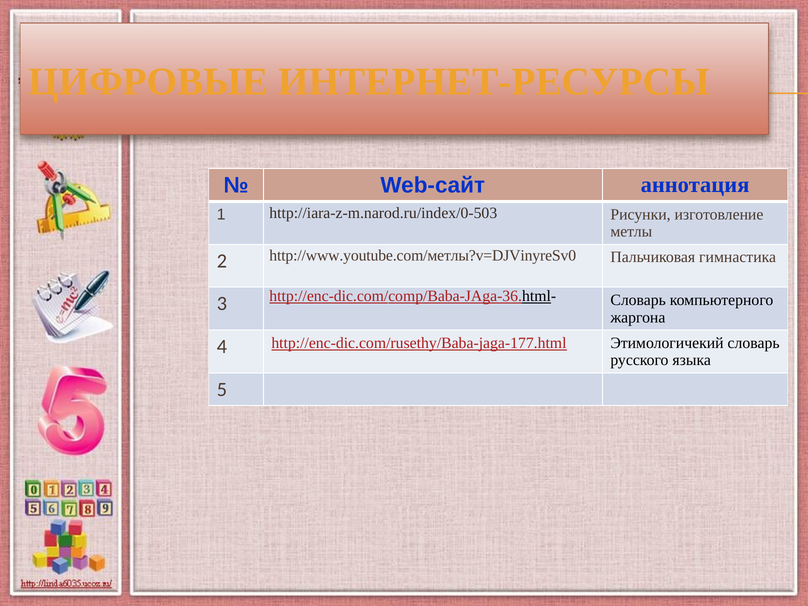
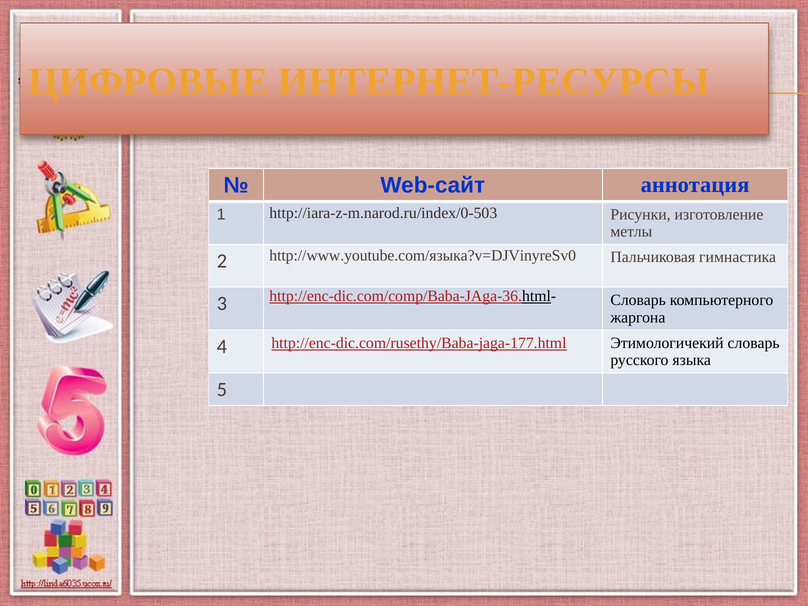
http://www.youtube.com/метлы?v=DJVinyreSv0: http://www.youtube.com/метлы?v=DJVinyreSv0 -> http://www.youtube.com/языка?v=DJVinyreSv0
